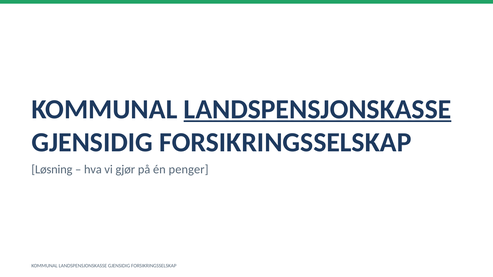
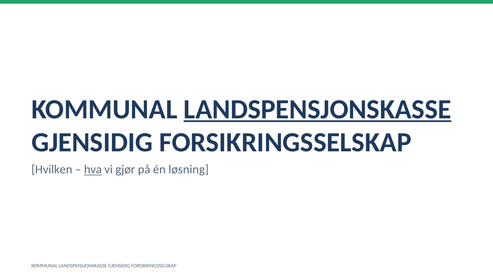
Løsning: Løsning -> Hvilken
hva underline: none -> present
penger: penger -> løsning
